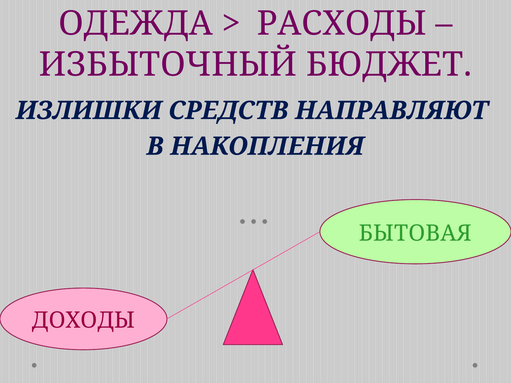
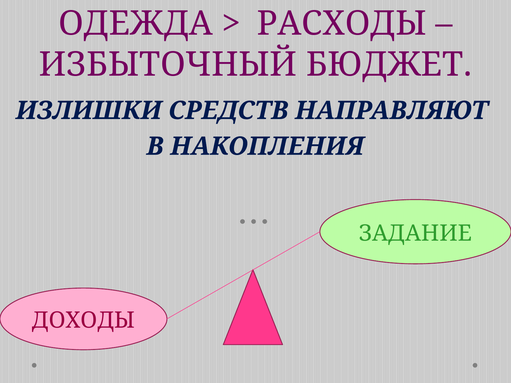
БЫТОВАЯ: БЫТОВАЯ -> ЗАДАНИЕ
